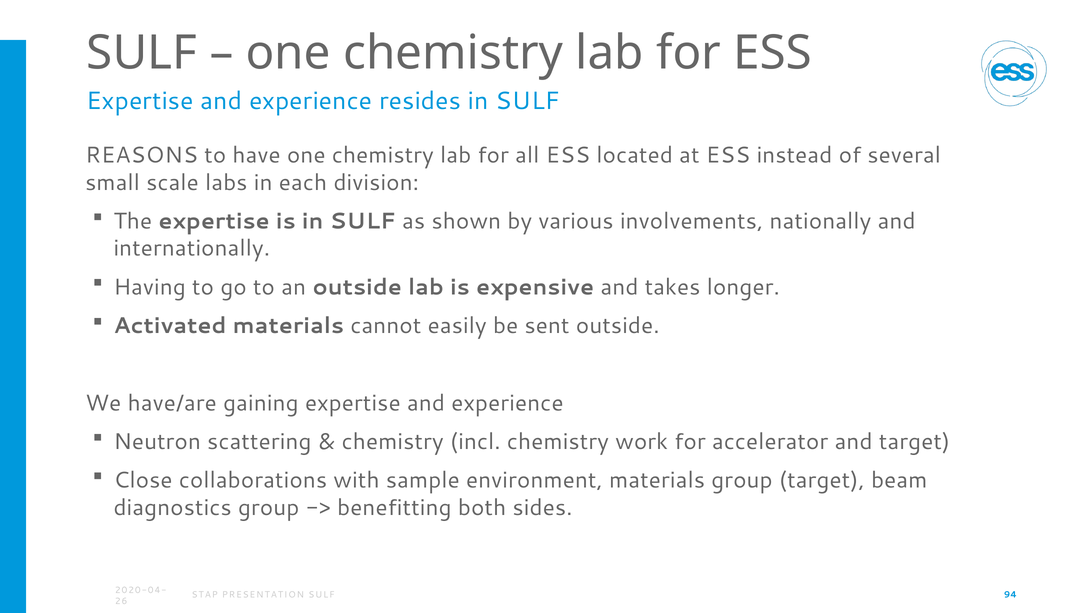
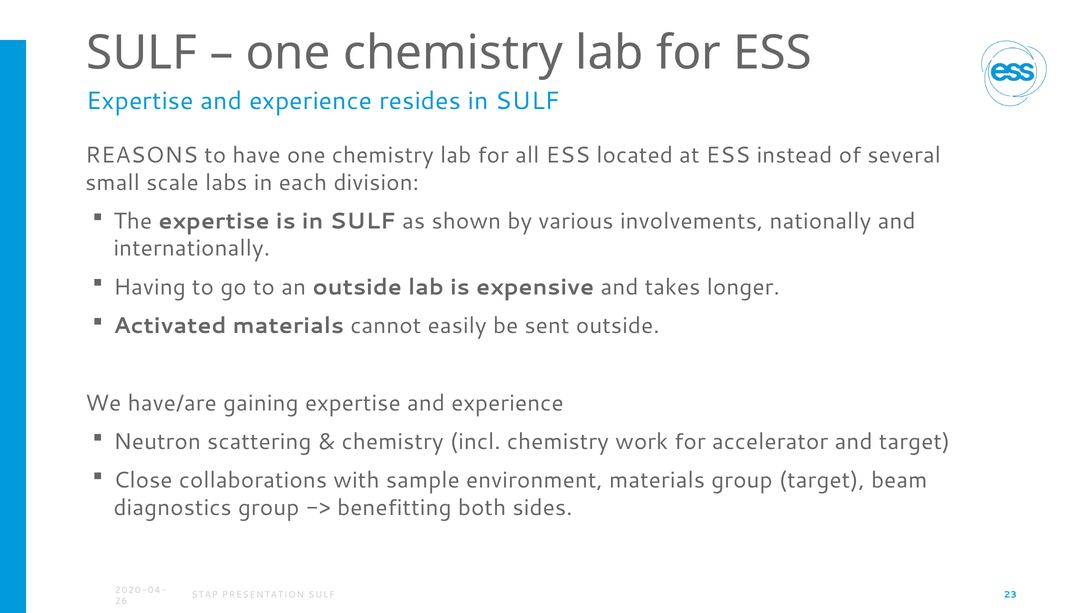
94: 94 -> 23
